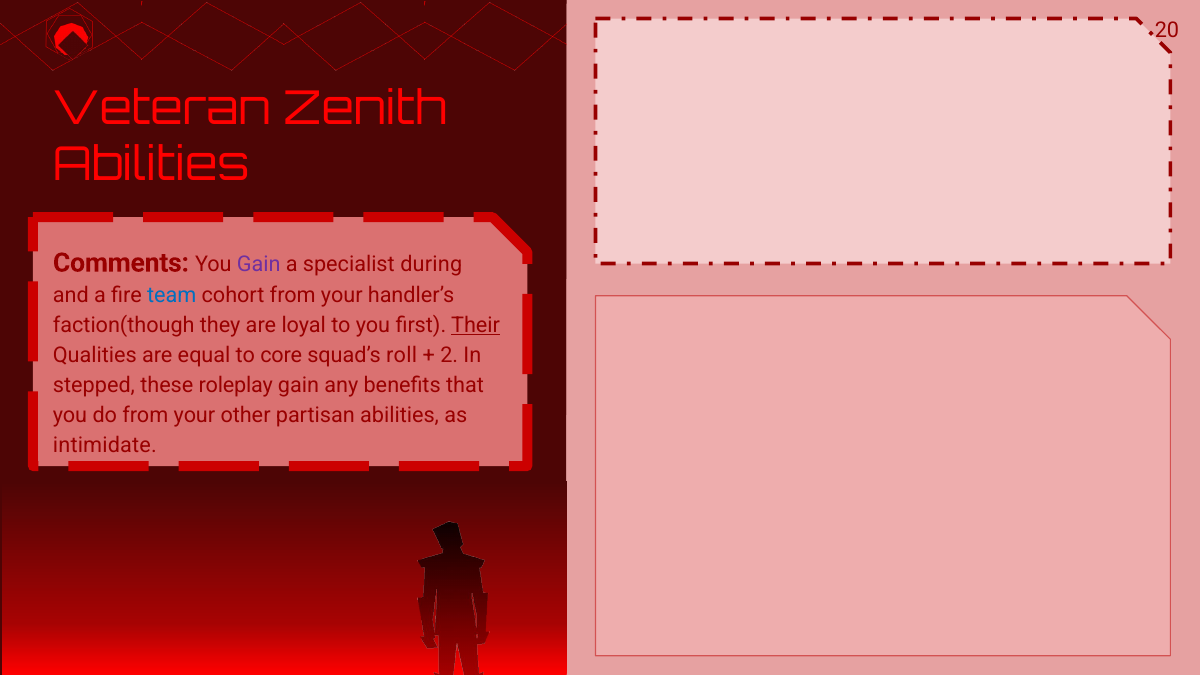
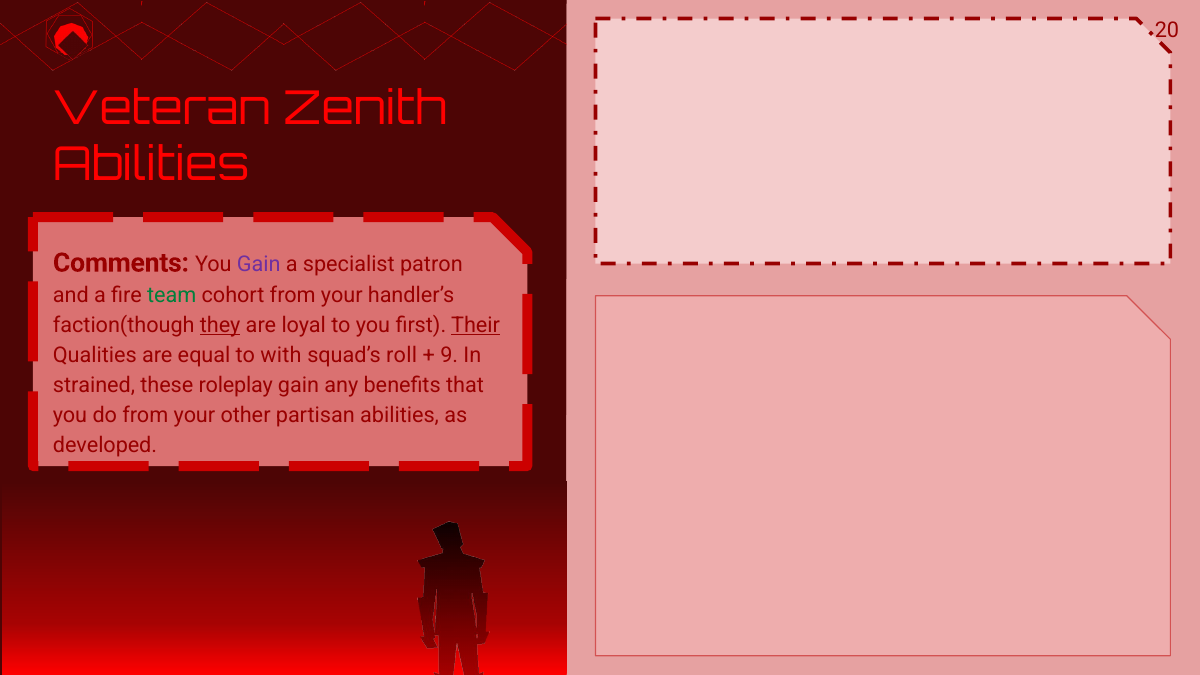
during: during -> patron
team colour: blue -> green
they underline: none -> present
core: core -> with
2: 2 -> 9
stepped: stepped -> strained
intimidate: intimidate -> developed
